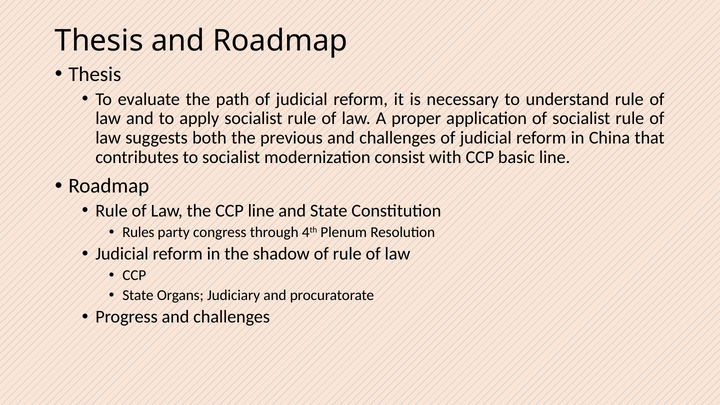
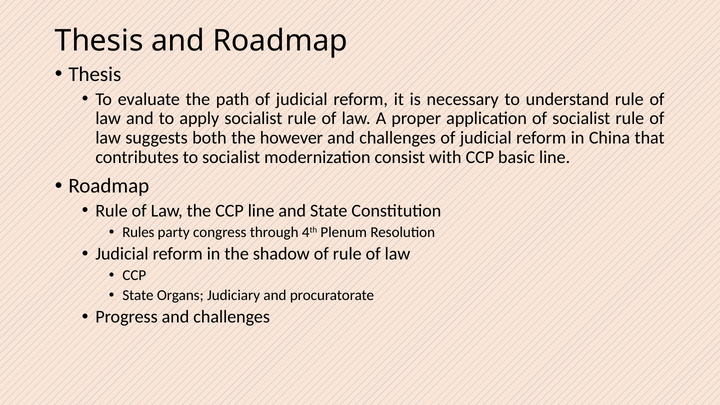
previous: previous -> however
